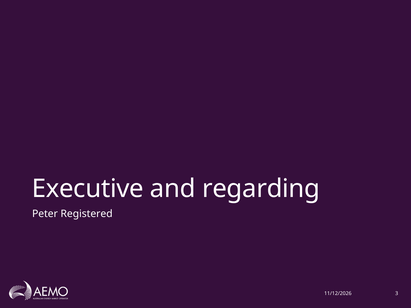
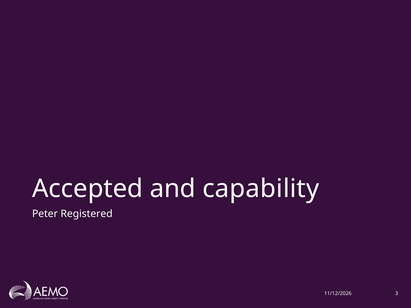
Executive: Executive -> Accepted
regarding: regarding -> capability
